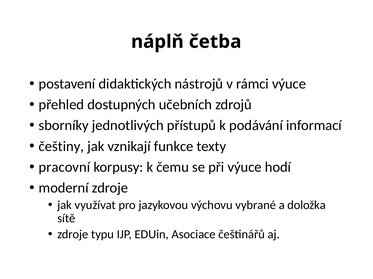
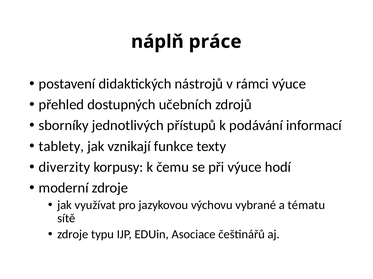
četba: četba -> práce
češtiny: češtiny -> tablety
pracovní: pracovní -> diverzity
doložka: doložka -> tématu
